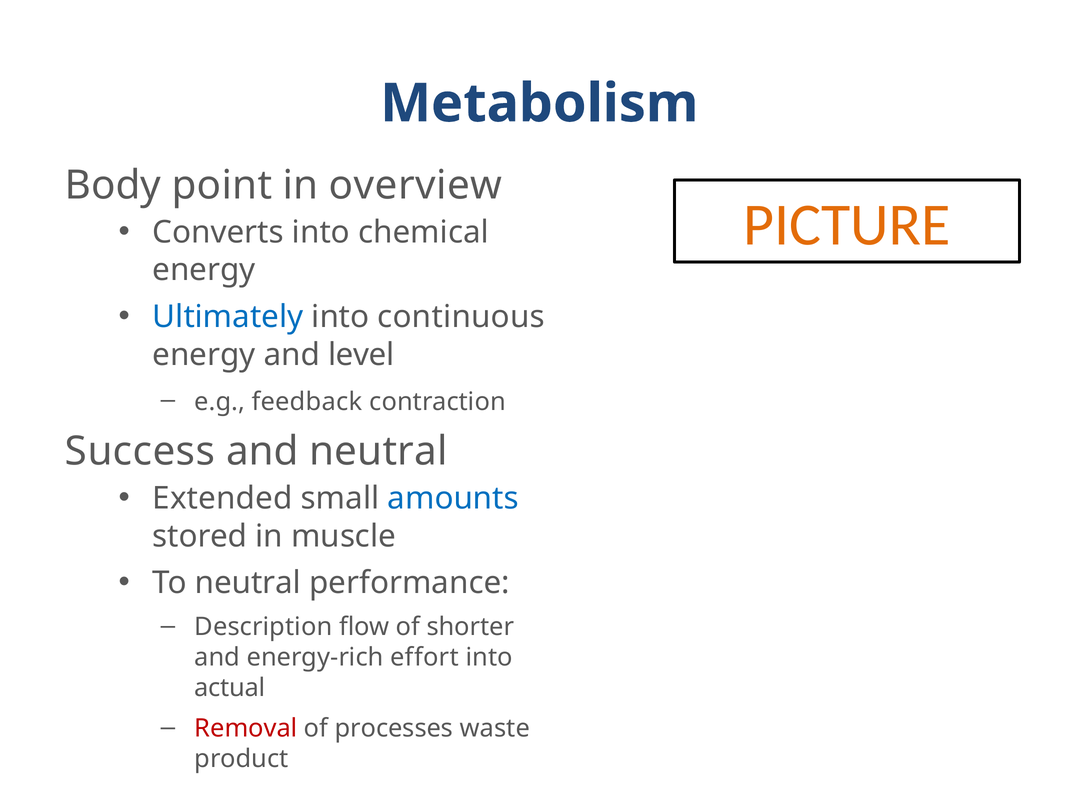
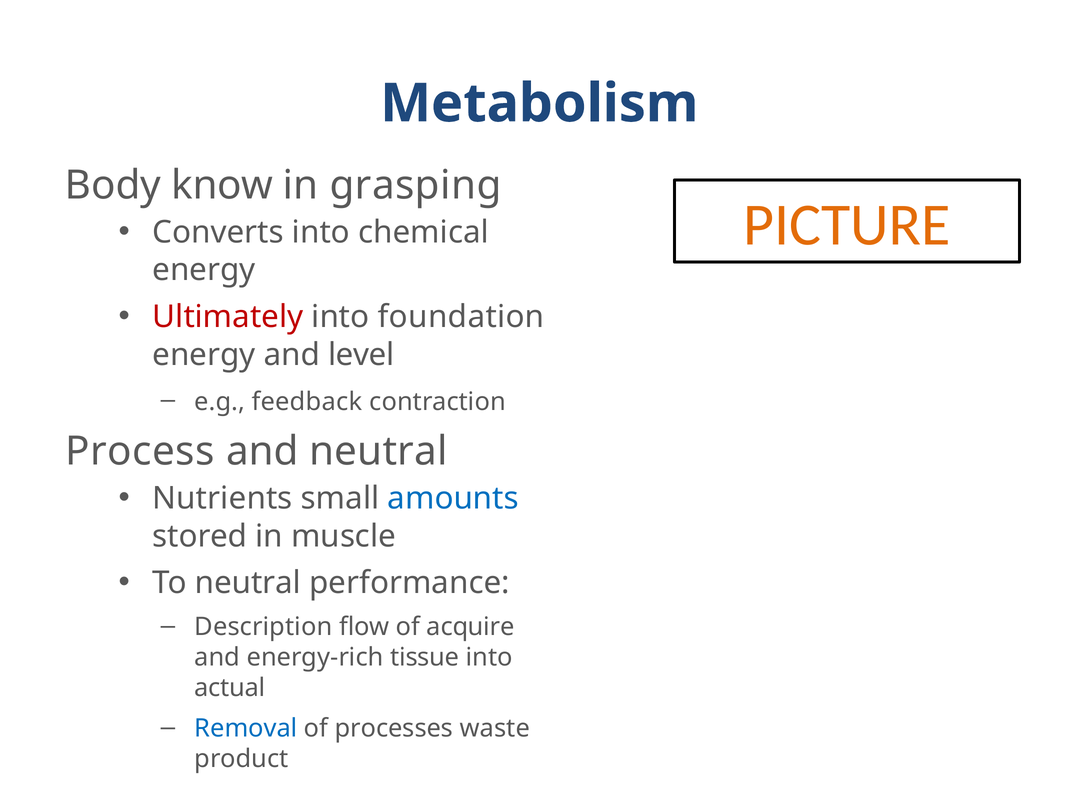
point: point -> know
overview: overview -> grasping
Ultimately colour: blue -> red
continuous: continuous -> foundation
Success: Success -> Process
Extended: Extended -> Nutrients
shorter: shorter -> acquire
effort: effort -> tissue
Removal colour: red -> blue
